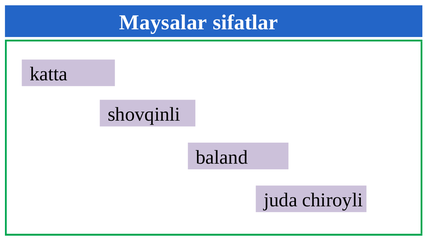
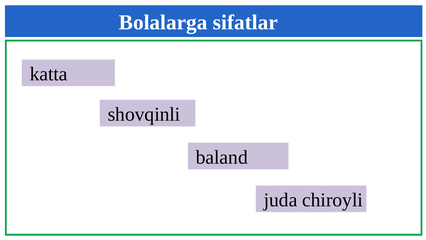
Maysalar: Maysalar -> Bolalarga
